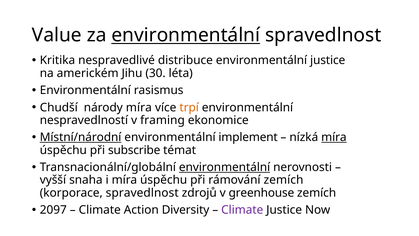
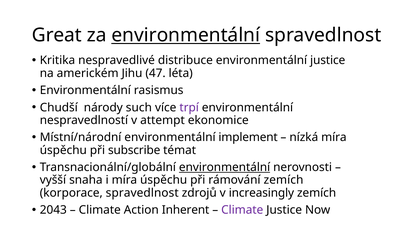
Value: Value -> Great
30: 30 -> 47
národy míra: míra -> such
trpí colour: orange -> purple
framing: framing -> attempt
Místní/národní underline: present -> none
míra at (334, 137) underline: present -> none
greenhouse: greenhouse -> increasingly
2097: 2097 -> 2043
Diversity: Diversity -> Inherent
